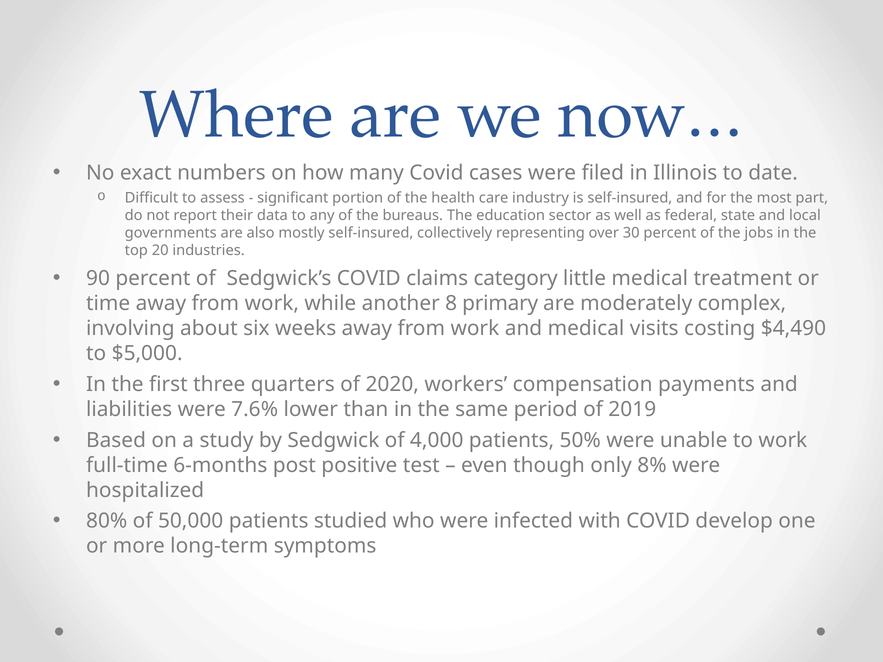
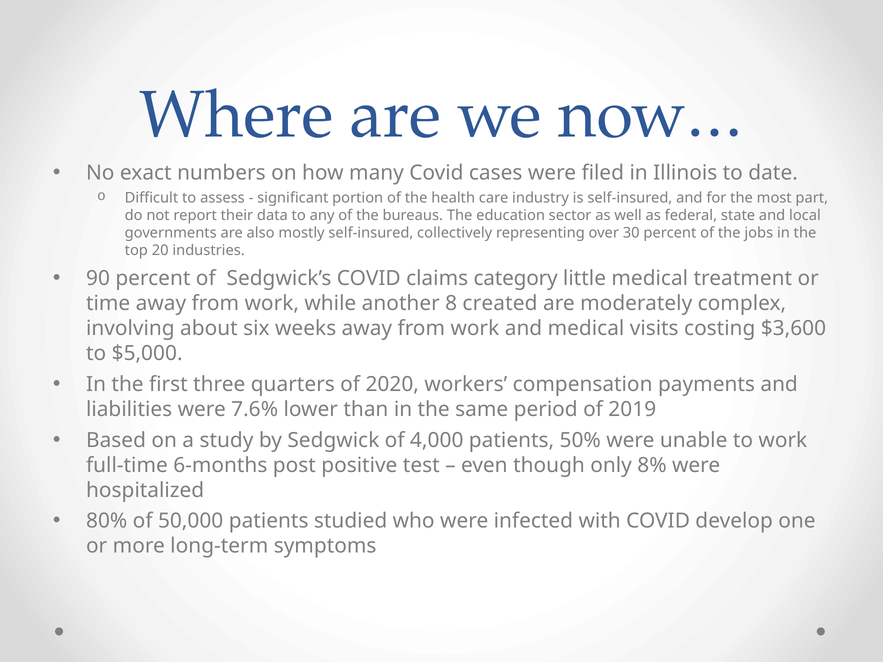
primary: primary -> created
$4,490: $4,490 -> $3,600
